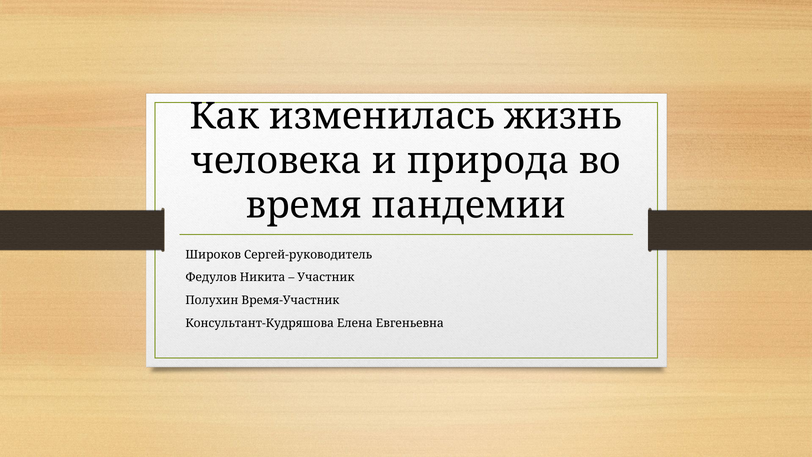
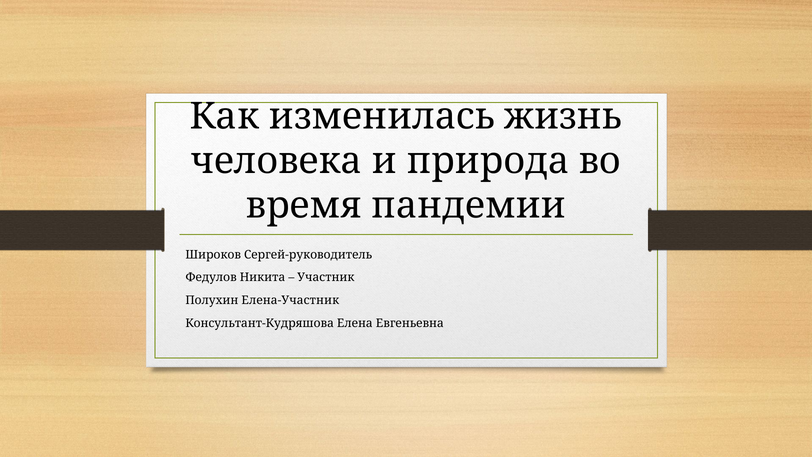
Время-Участник: Время-Участник -> Елена-Участник
